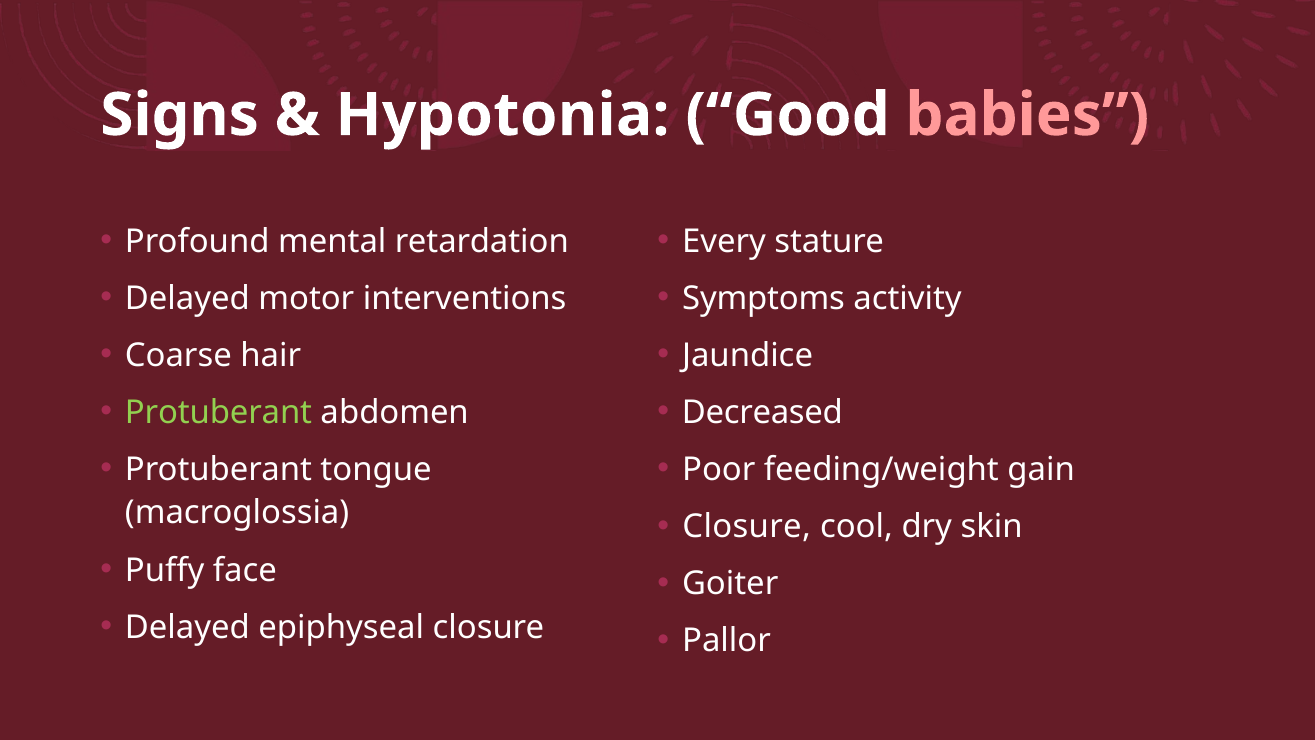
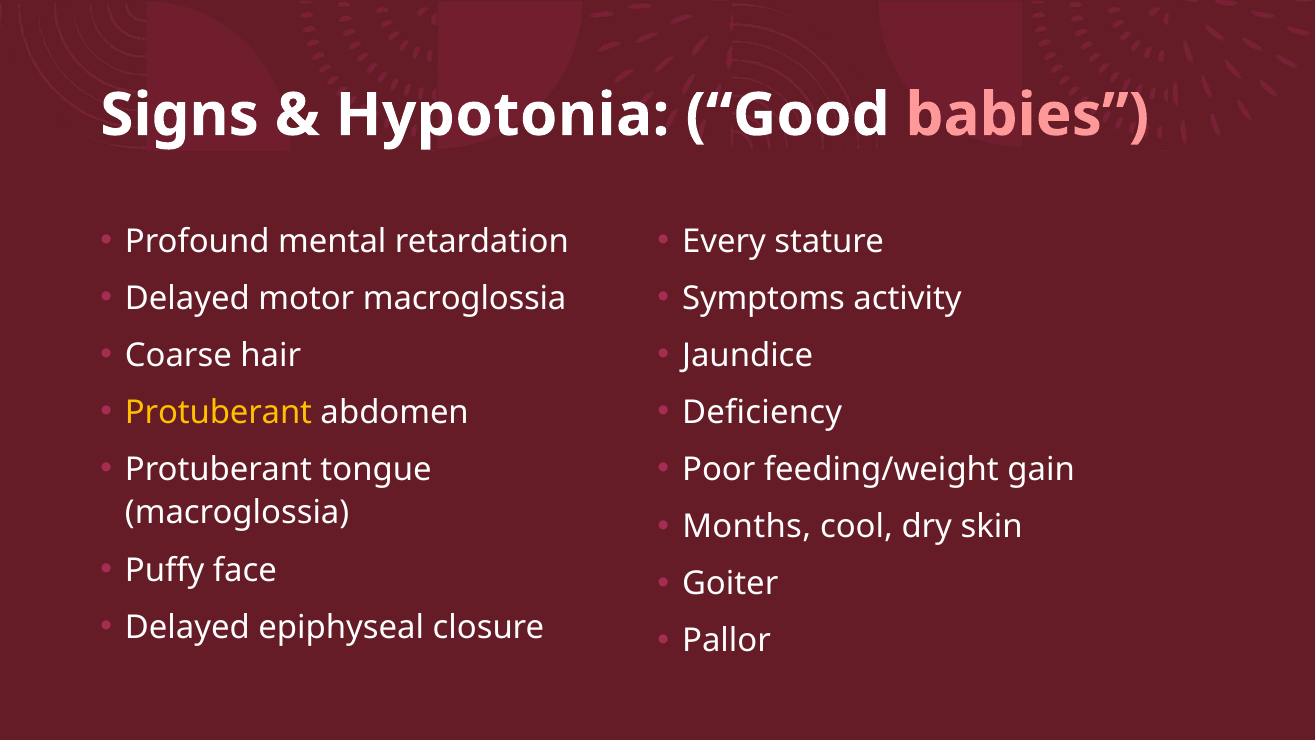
motor interventions: interventions -> macroglossia
Protuberant at (219, 412) colour: light green -> yellow
Decreased: Decreased -> Deficiency
Closure at (747, 527): Closure -> Months
